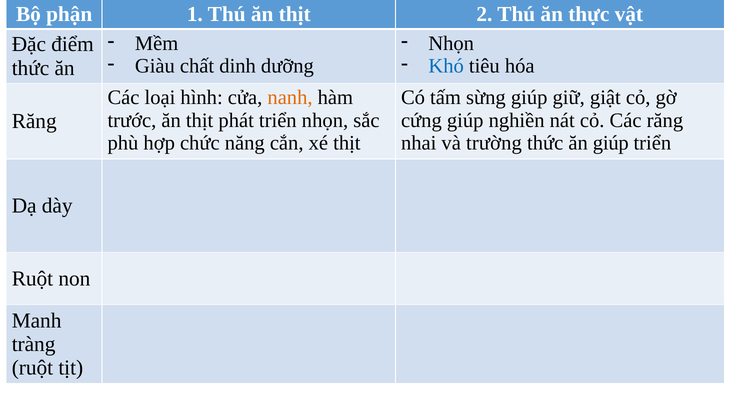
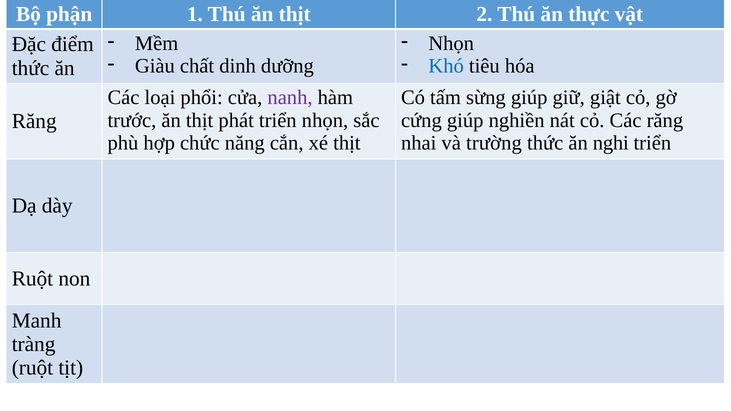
hình: hình -> phổi
nanh colour: orange -> purple
ăn giúp: giúp -> nghi
